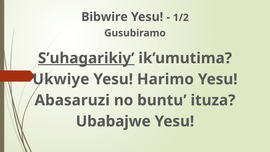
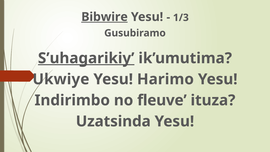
Bibwire underline: none -> present
1/2: 1/2 -> 1/3
Abasaruzi: Abasaruzi -> Indirimbo
buntu: buntu -> fleuve
Ubabajwe: Ubabajwe -> Uzatsinda
